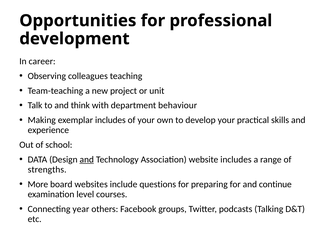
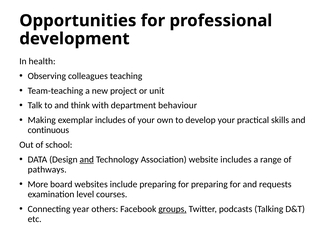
career: career -> health
experience: experience -> continuous
strengths: strengths -> pathways
include questions: questions -> preparing
continue: continue -> requests
groups underline: none -> present
